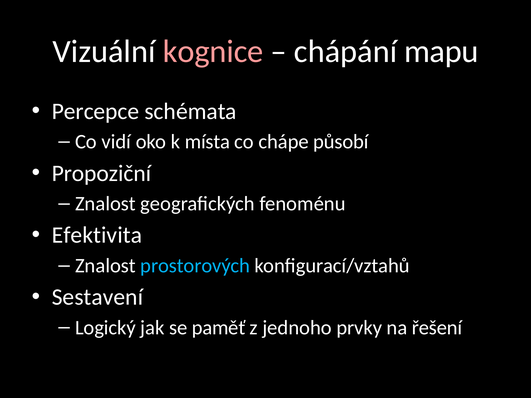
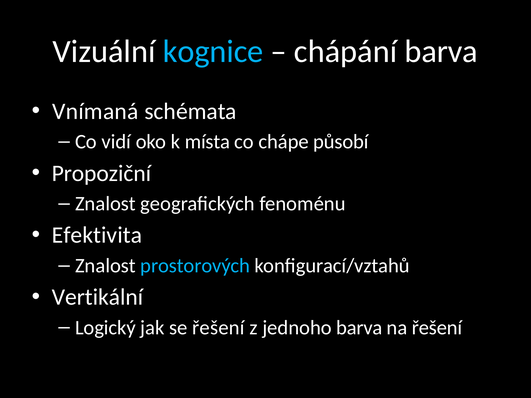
kognice colour: pink -> light blue
chápání mapu: mapu -> barva
Percepce: Percepce -> Vnímaná
Sestavení: Sestavení -> Vertikální
se paměť: paměť -> řešení
jednoho prvky: prvky -> barva
